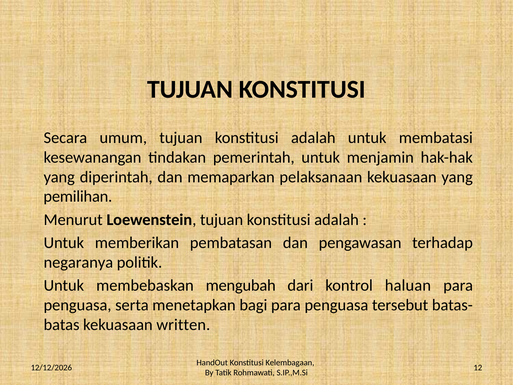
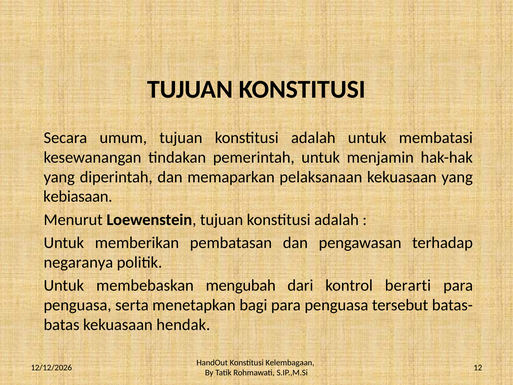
pemilihan: pemilihan -> kebiasaan
haluan: haluan -> berarti
written: written -> hendak
